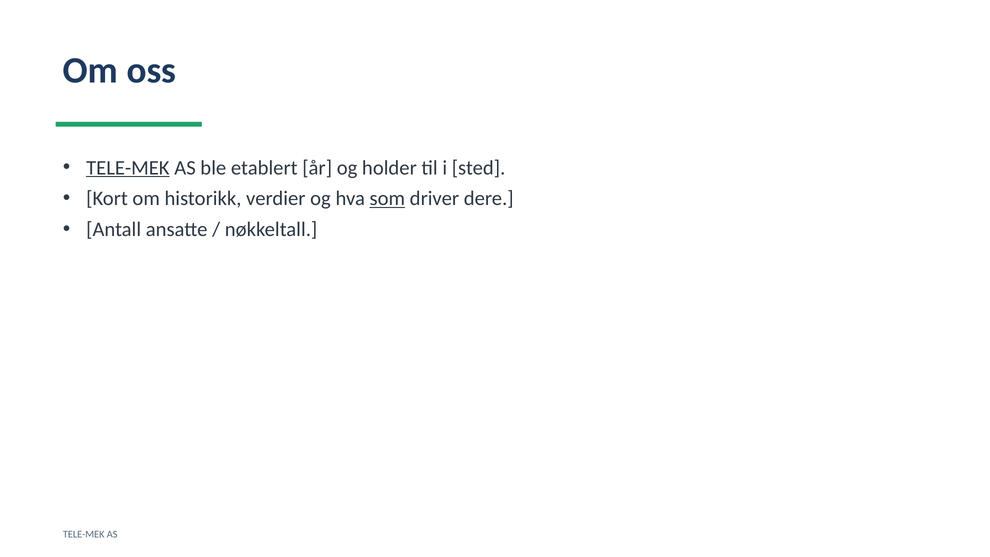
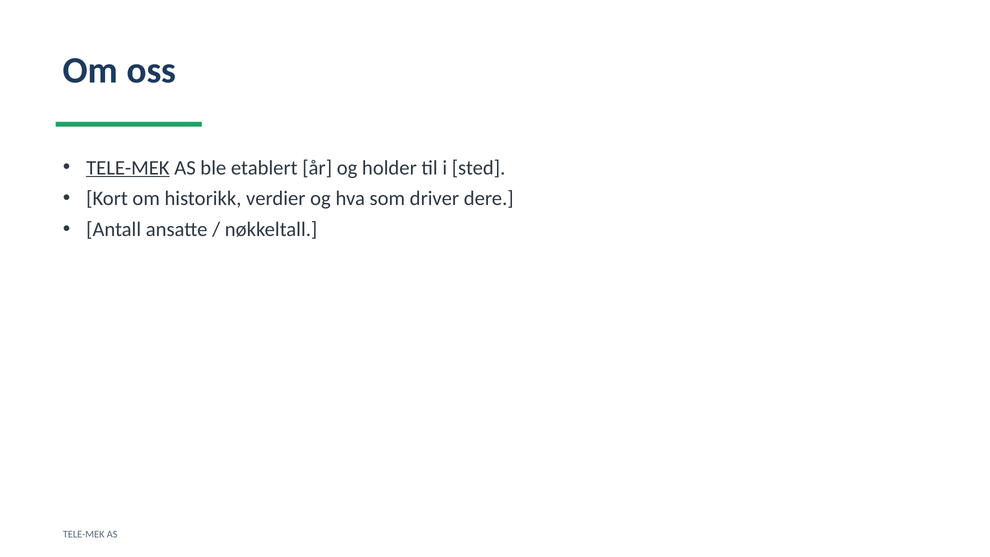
som underline: present -> none
